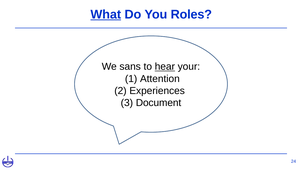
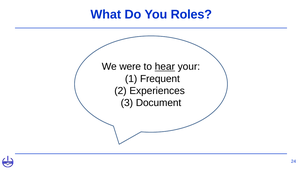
What underline: present -> none
sans: sans -> were
Attention: Attention -> Frequent
